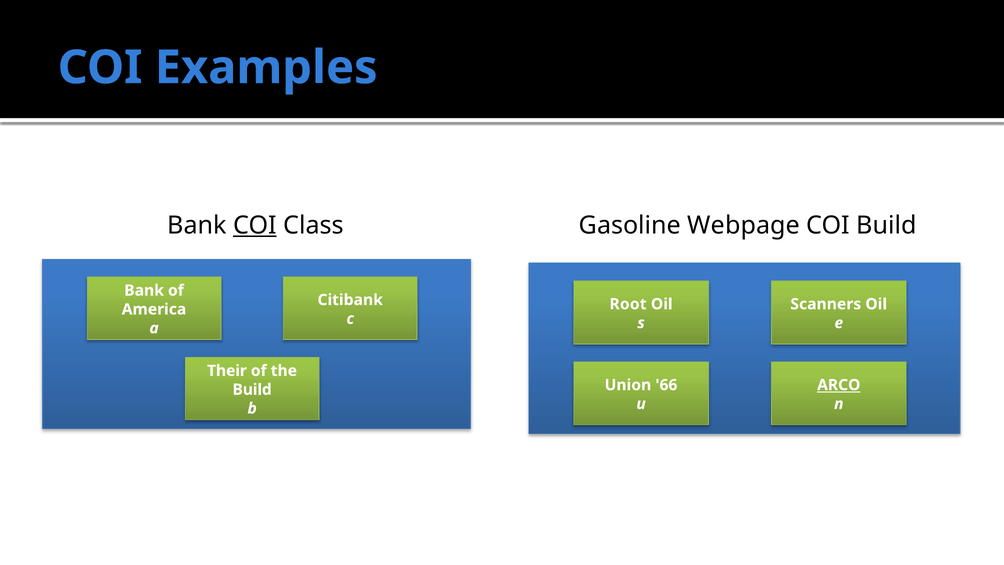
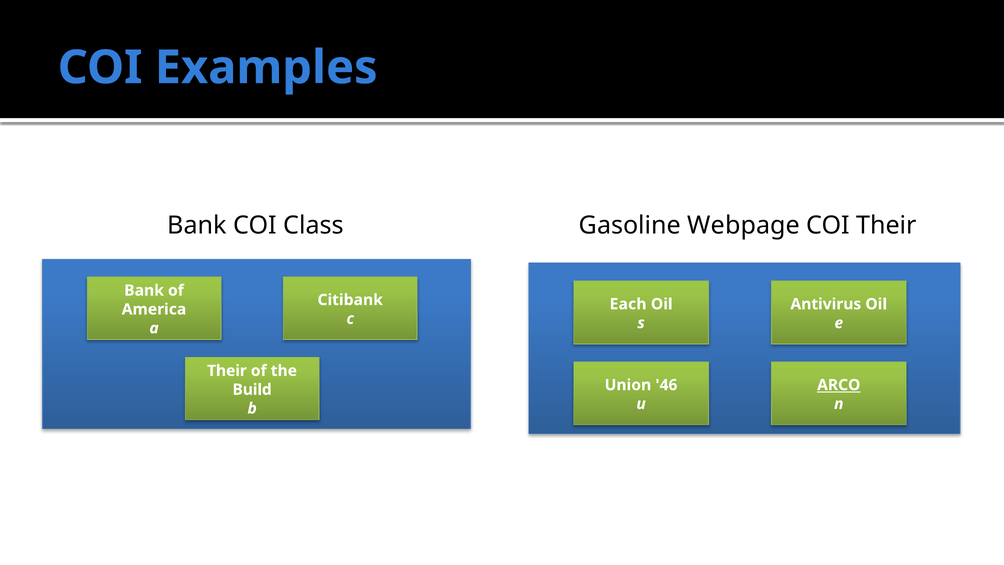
COI at (255, 225) underline: present -> none
COI Build: Build -> Their
Root: Root -> Each
Scanners: Scanners -> Antivirus
66: 66 -> 46
